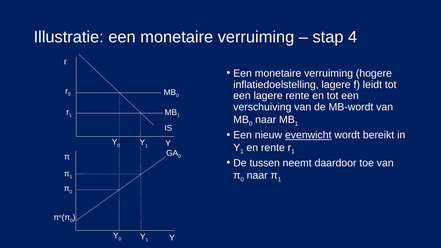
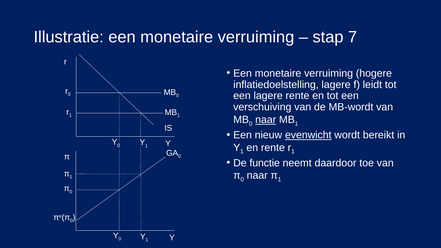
4: 4 -> 7
naar at (266, 120) underline: none -> present
tussen: tussen -> functie
